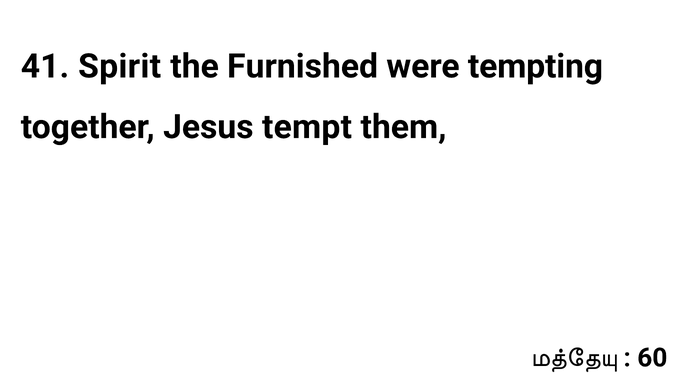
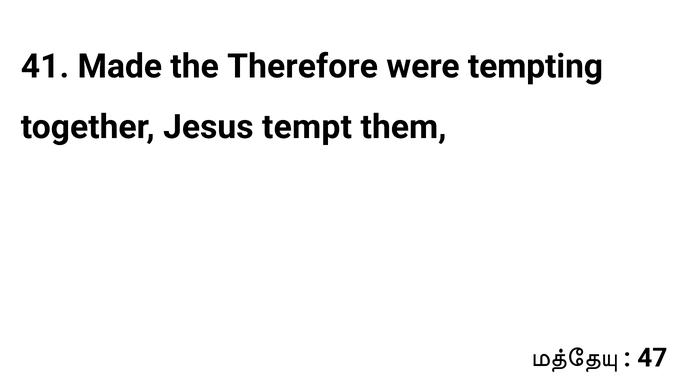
Spirit: Spirit -> Made
Furnished: Furnished -> Therefore
60: 60 -> 47
